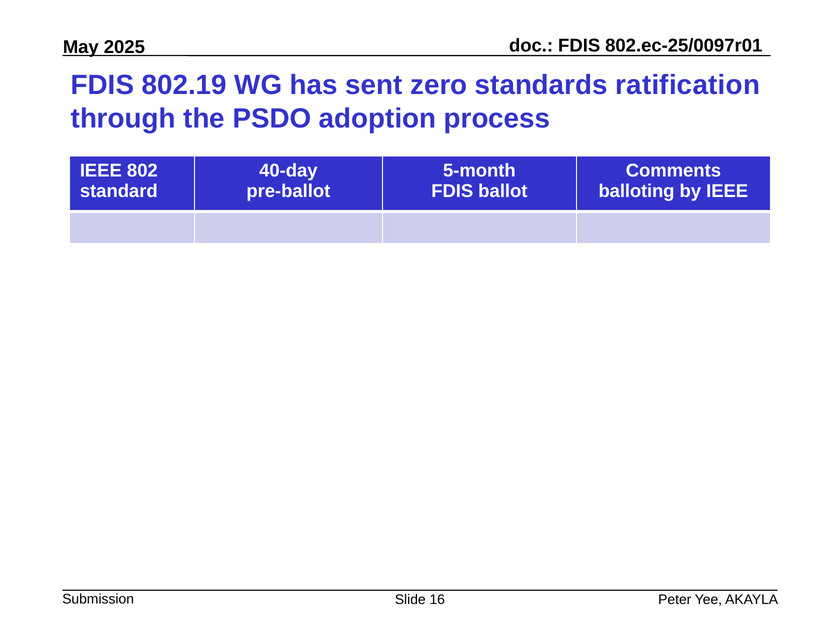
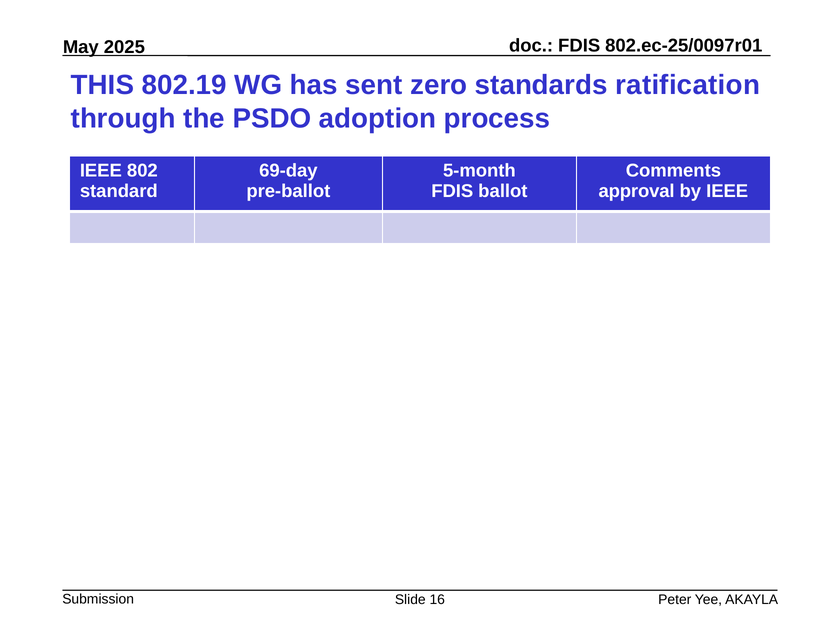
FDIS at (102, 85): FDIS -> THIS
40-day: 40-day -> 69-day
balloting: balloting -> approval
